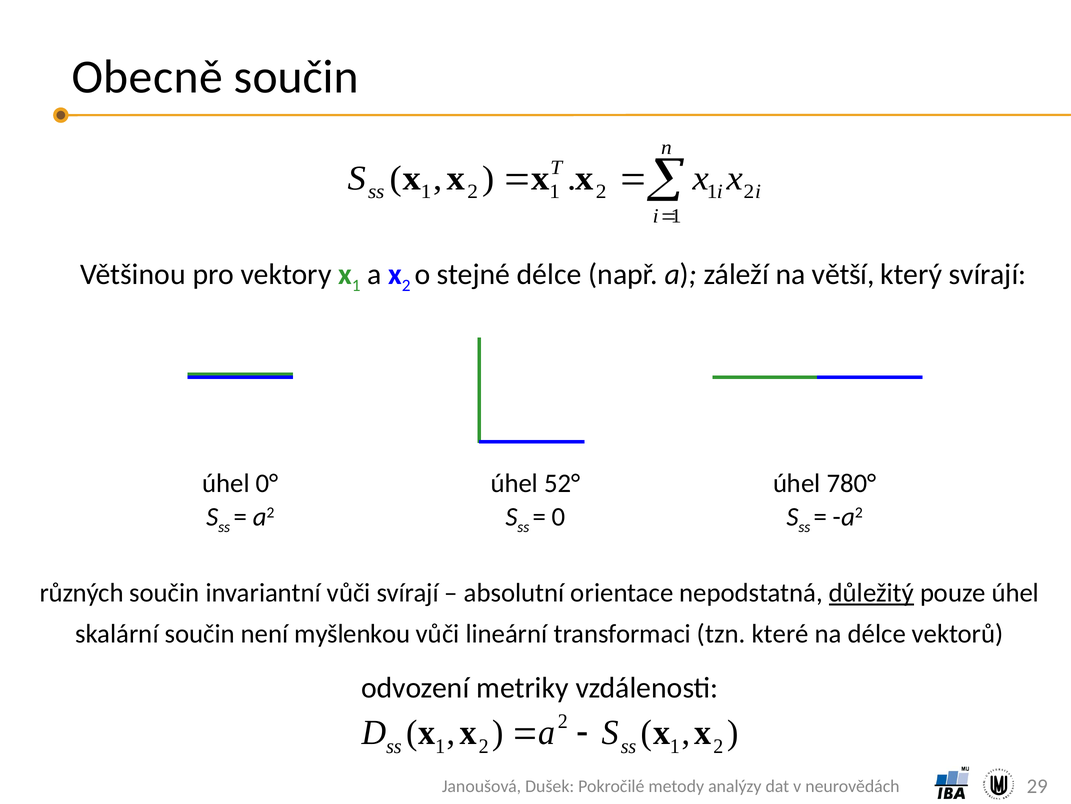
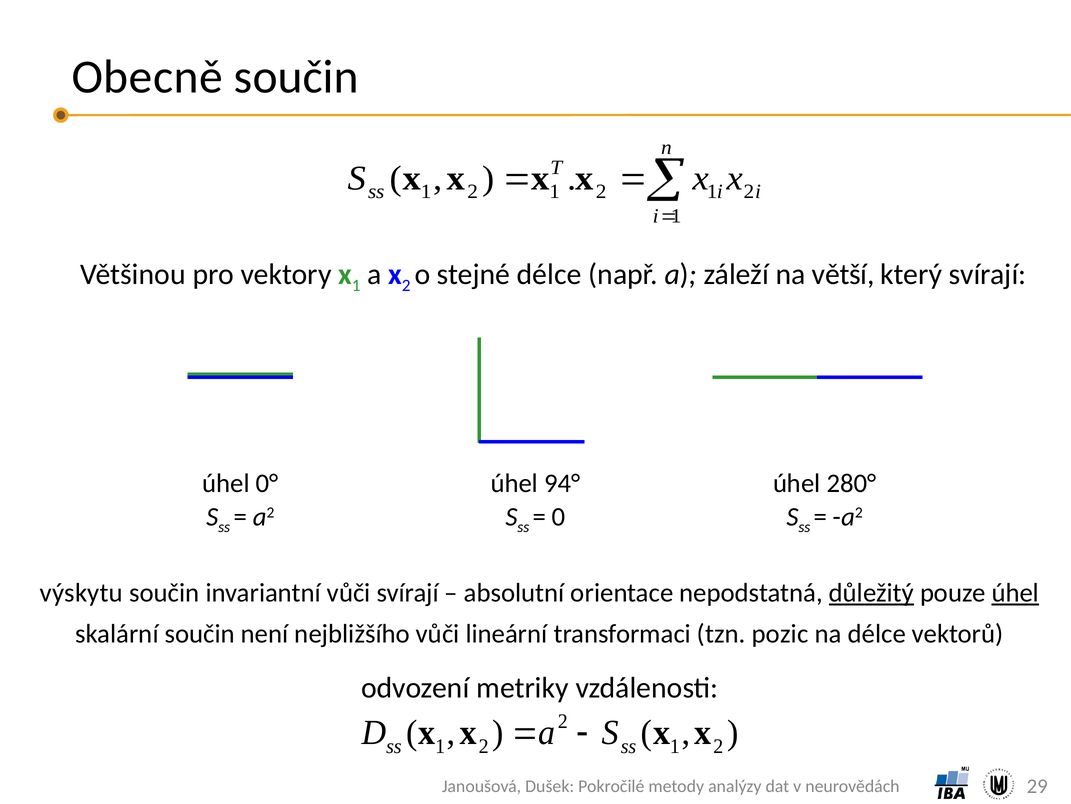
52°: 52° -> 94°
780°: 780° -> 280°
různých: různých -> výskytu
úhel at (1015, 592) underline: none -> present
myšlenkou: myšlenkou -> nejbližšího
které: které -> pozic
